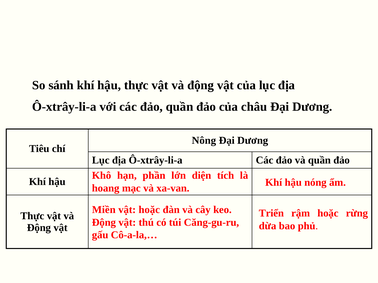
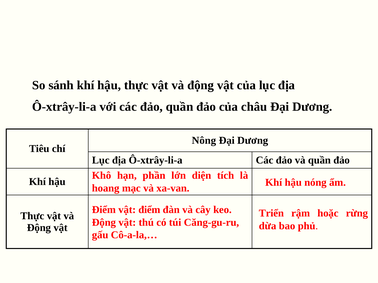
Miền at (104, 210): Miền -> Điểm
vật hoặc: hoặc -> điểm
